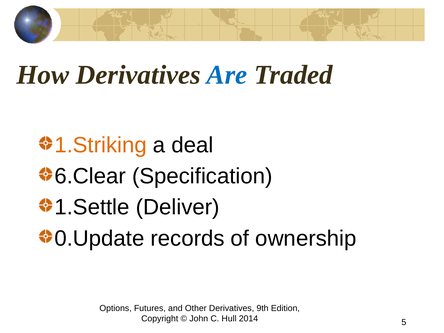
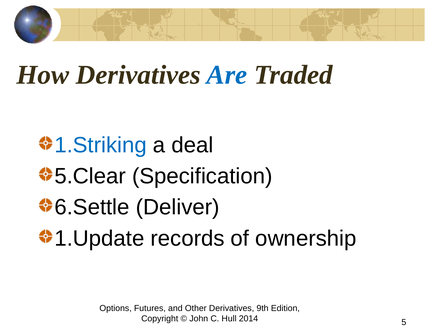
1.Striking colour: orange -> blue
6.Clear: 6.Clear -> 5.Clear
1.Settle: 1.Settle -> 6.Settle
0.Update: 0.Update -> 1.Update
